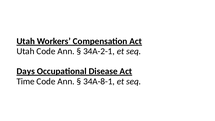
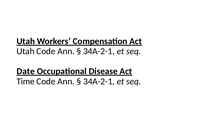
Days: Days -> Date
34A-8-1 at (99, 81): 34A-8-1 -> 34A-2-1
